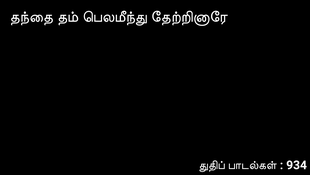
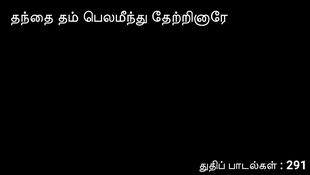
934: 934 -> 291
